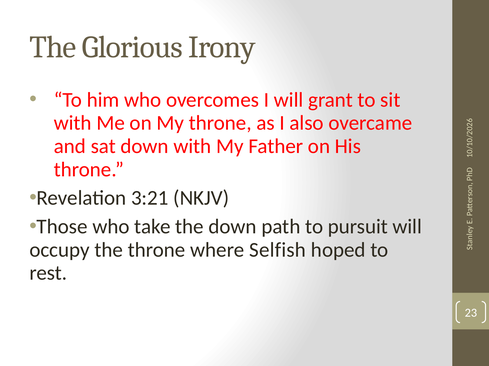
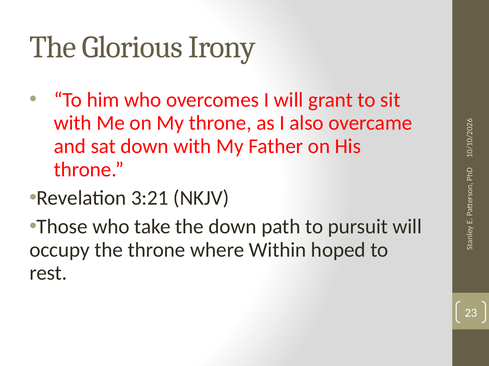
Selfish: Selfish -> Within
